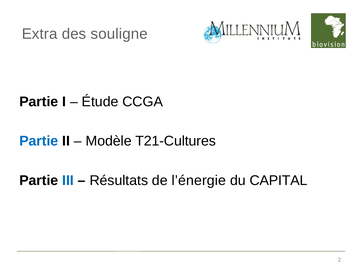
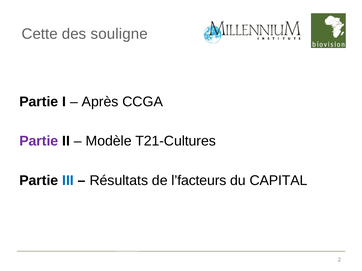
Extra: Extra -> Cette
Étude: Étude -> Après
Partie at (39, 141) colour: blue -> purple
l’énergie: l’énergie -> l’facteurs
